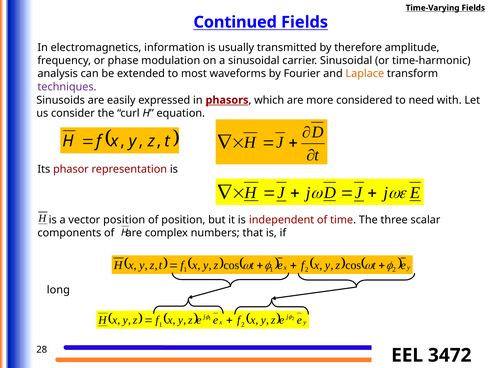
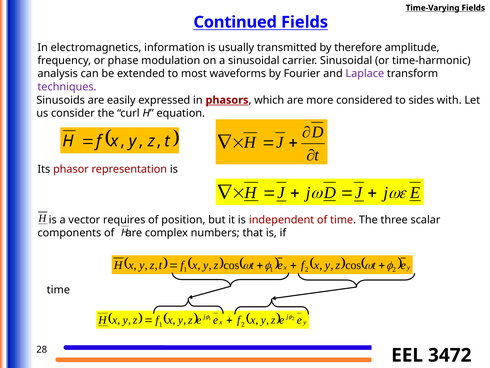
Laplace colour: orange -> purple
need: need -> sides
vector position: position -> requires
long at (58, 289): long -> time
